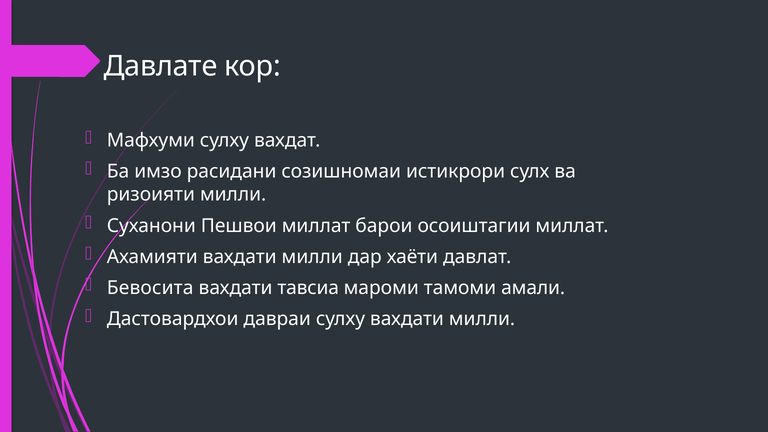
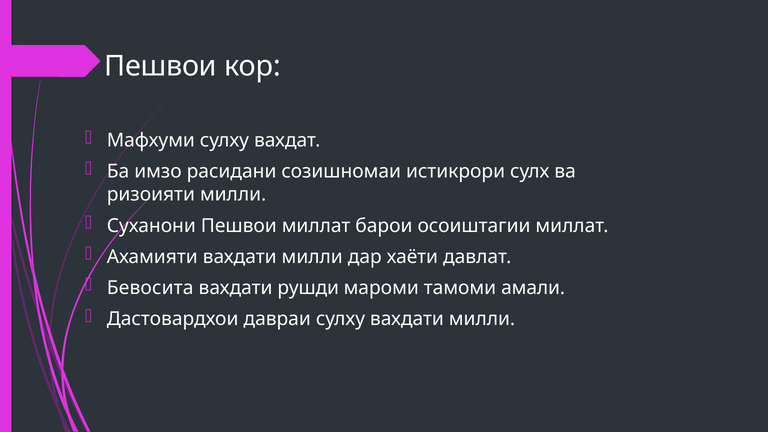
Давлате at (161, 66): Давлате -> Пешвои
тавсиа: тавсиа -> рушди
